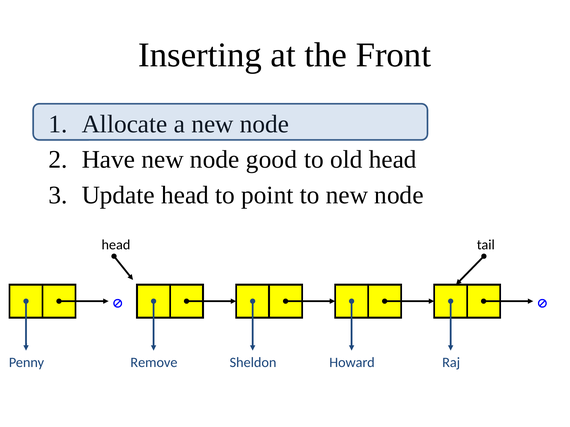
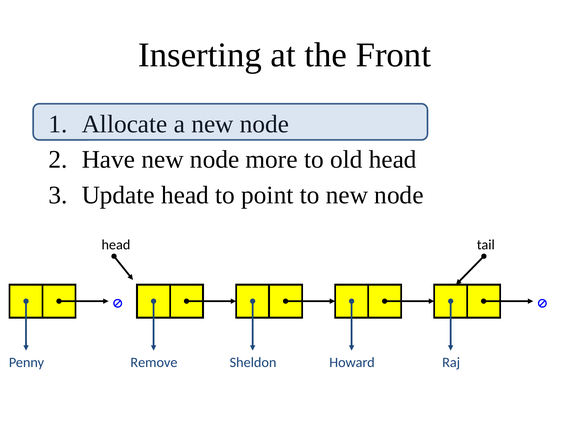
good: good -> more
